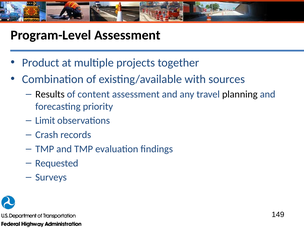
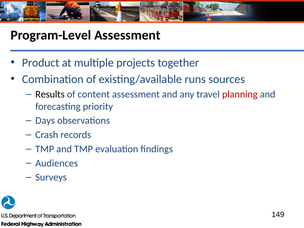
with: with -> runs
planning colour: black -> red
Limit: Limit -> Days
Requested: Requested -> Audiences
